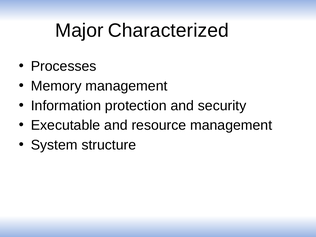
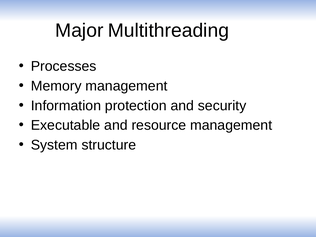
Characterized: Characterized -> Multithreading
